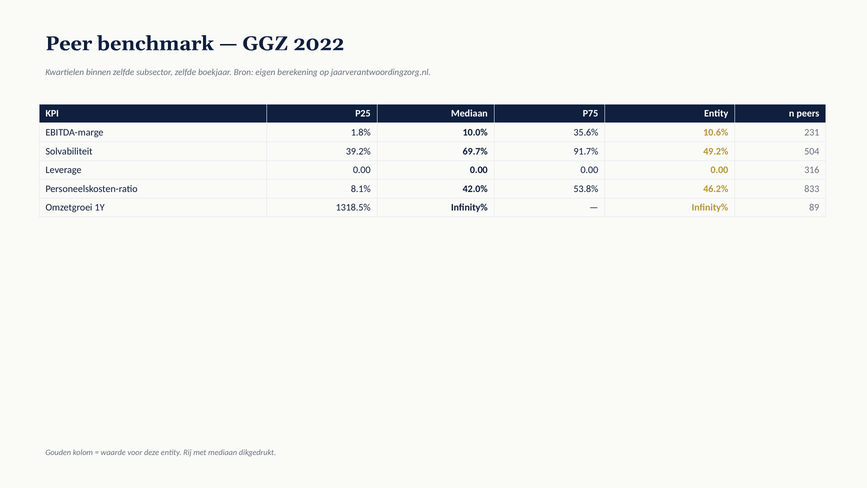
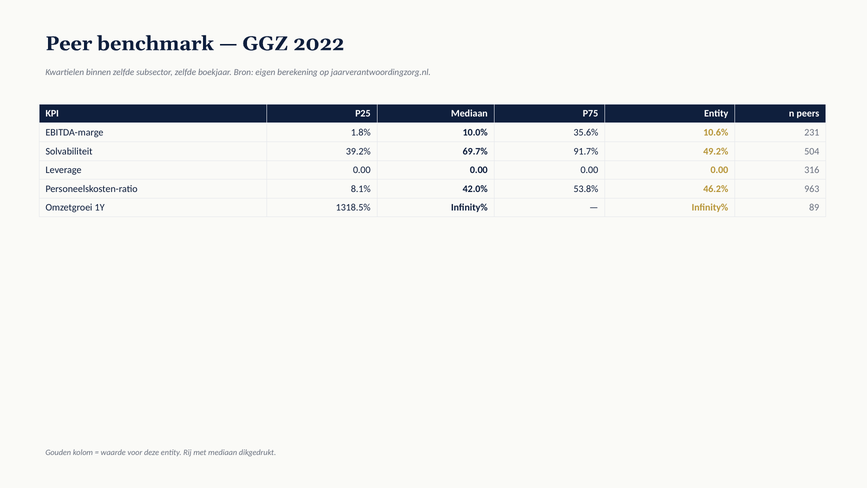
833: 833 -> 963
